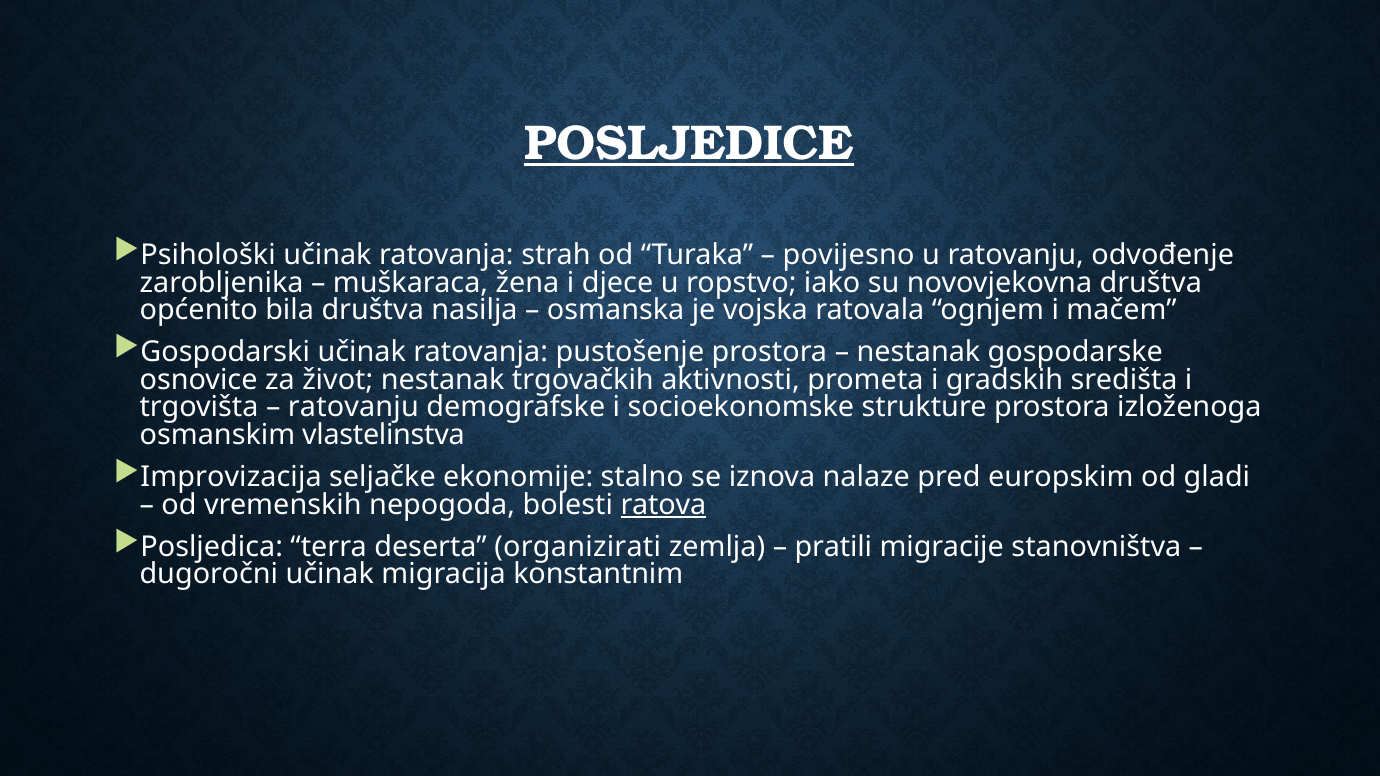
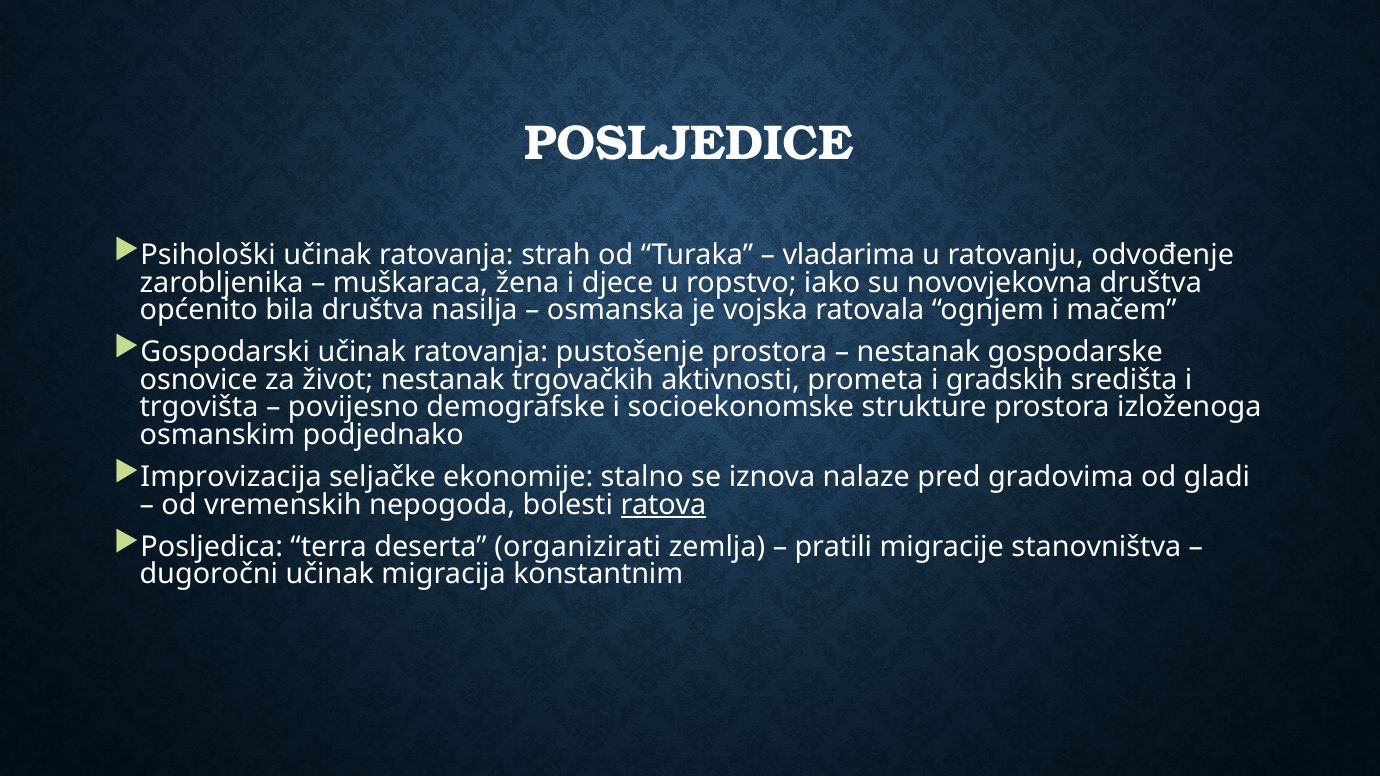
POSLJEDICE underline: present -> none
povijesno: povijesno -> vladarima
ratovanju at (353, 408): ratovanju -> povijesno
vlastelinstva: vlastelinstva -> podjednako
europskim: europskim -> gradovima
